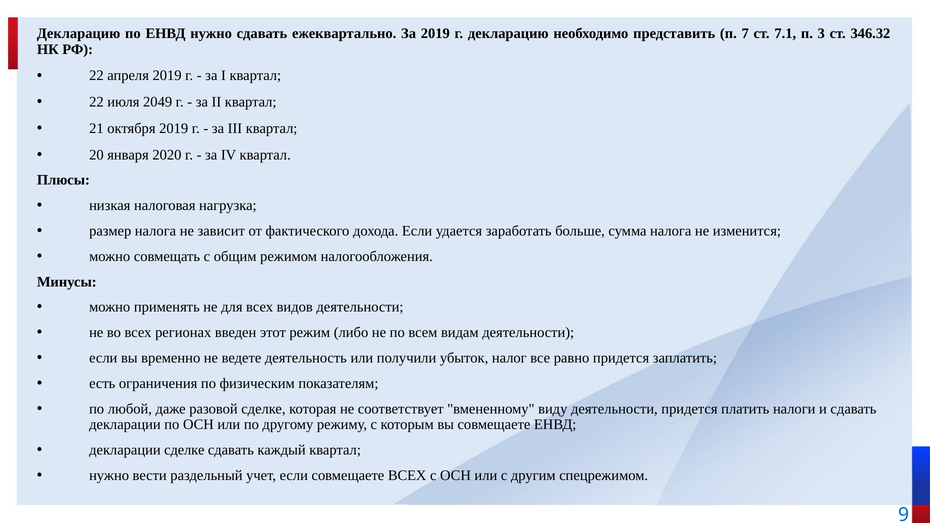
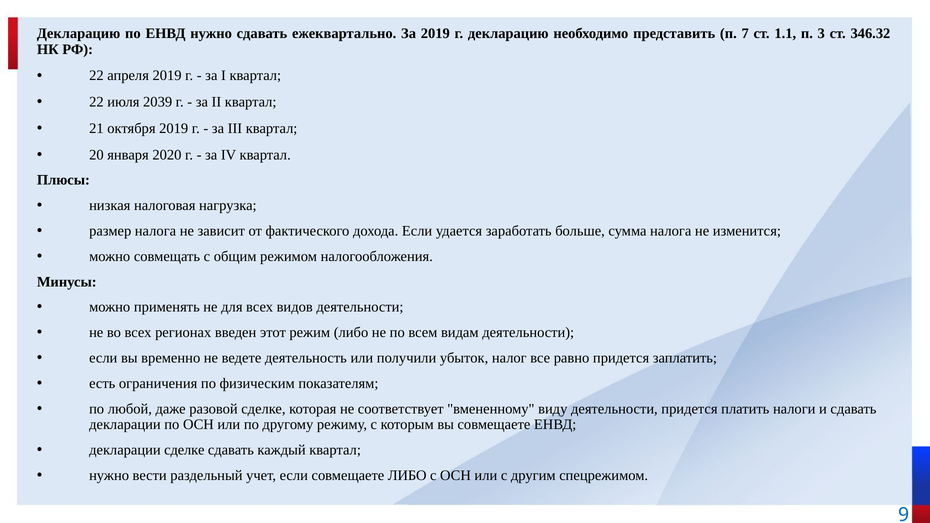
7.1: 7.1 -> 1.1
2049: 2049 -> 2039
совмещаете ВСЕХ: ВСЕХ -> ЛИБО
